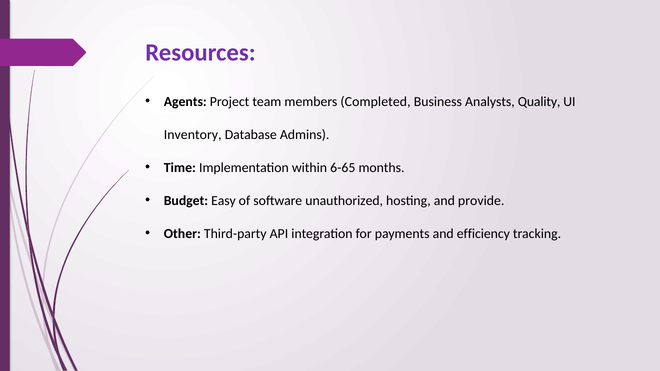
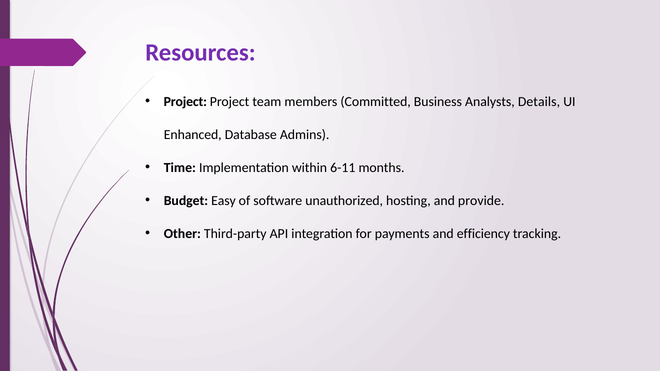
Agents at (185, 102): Agents -> Project
Completed: Completed -> Committed
Quality: Quality -> Details
Inventory: Inventory -> Enhanced
6-65: 6-65 -> 6-11
